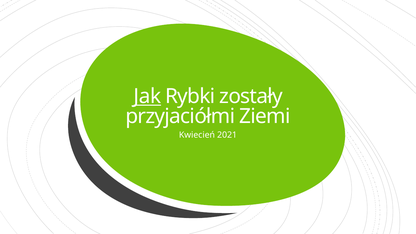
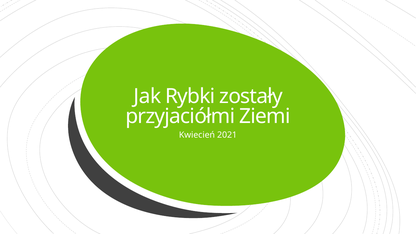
Jak underline: present -> none
